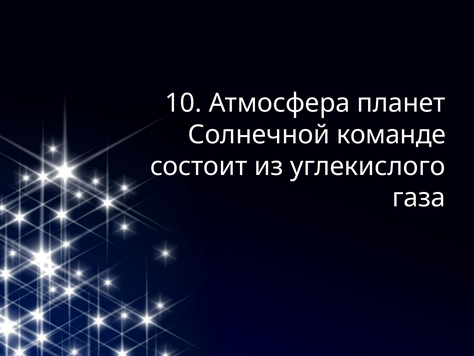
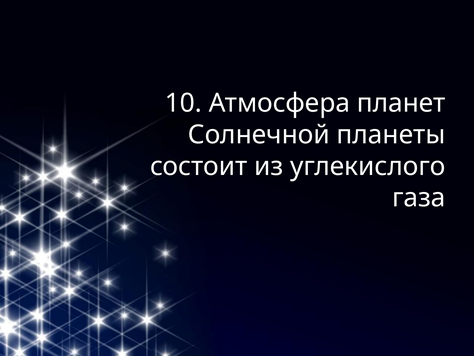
команде: команде -> планеты
